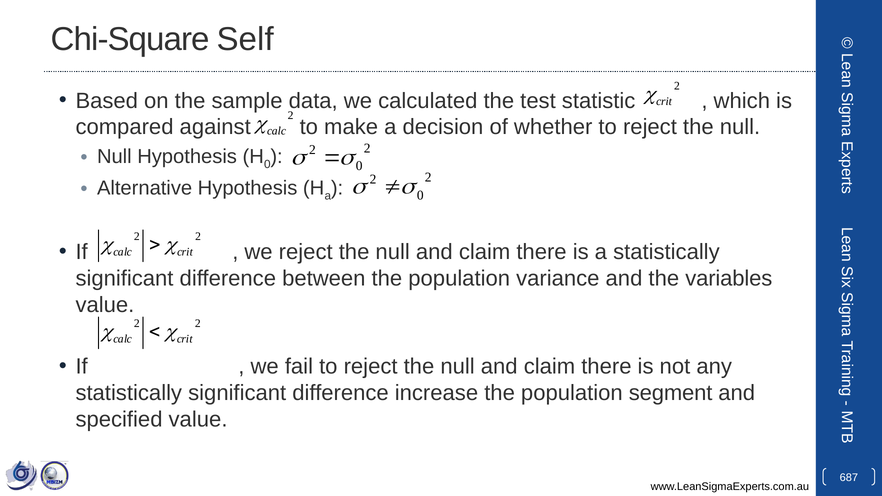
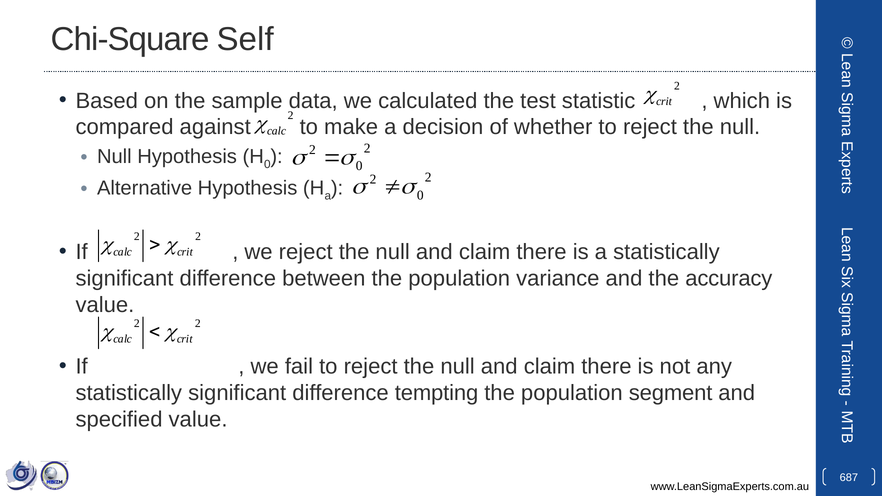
variables: variables -> accuracy
increase: increase -> tempting
